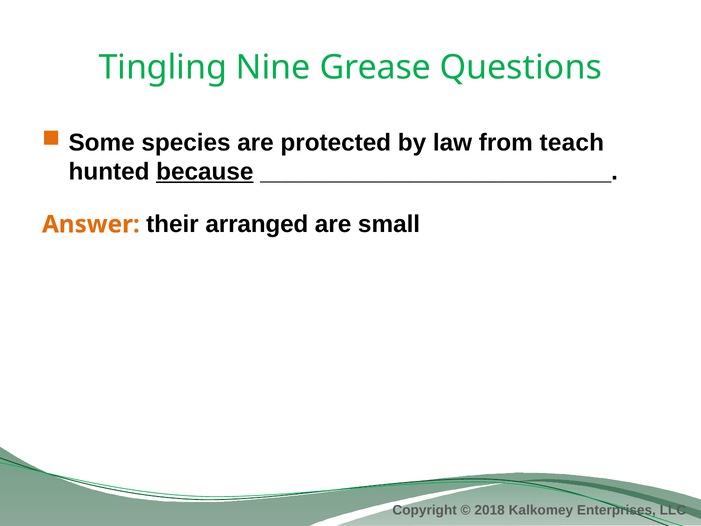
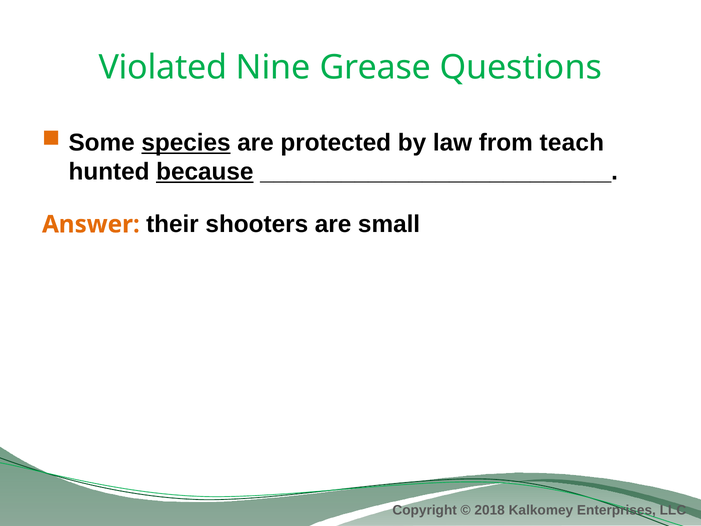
Tingling: Tingling -> Violated
species underline: none -> present
arranged: arranged -> shooters
